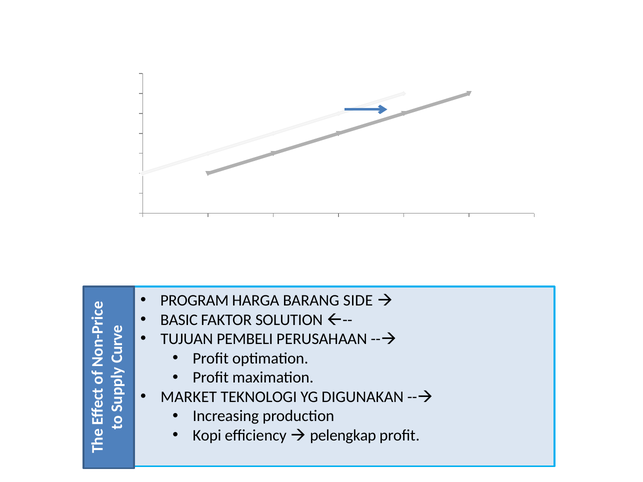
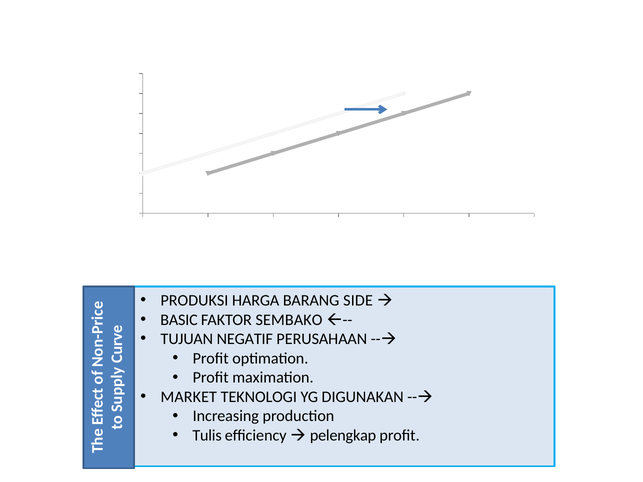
PROGRAM: PROGRAM -> PRODUKSI
SOLUTION: SOLUTION -> SEMBAKO
PEMBELI: PEMBELI -> NEGATIF
Kopi: Kopi -> Tulis
